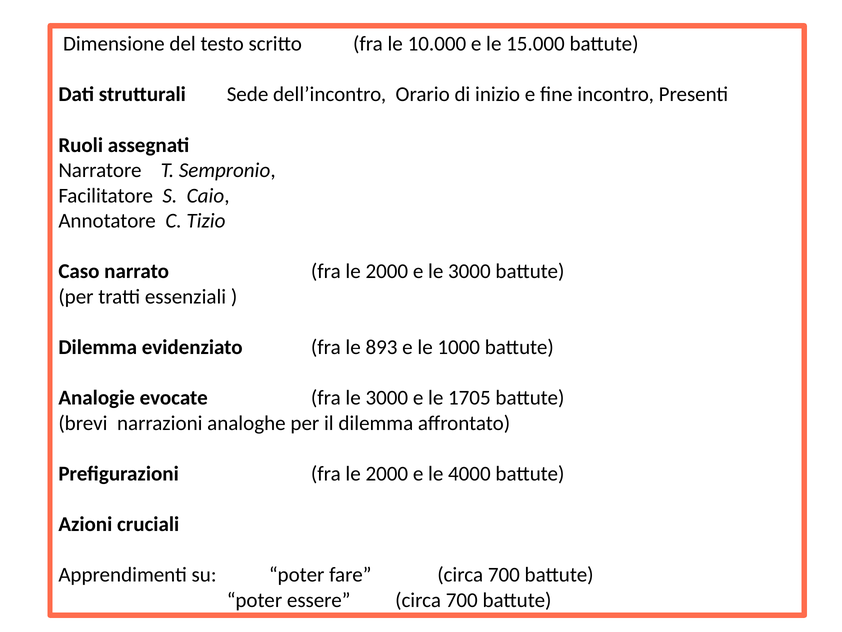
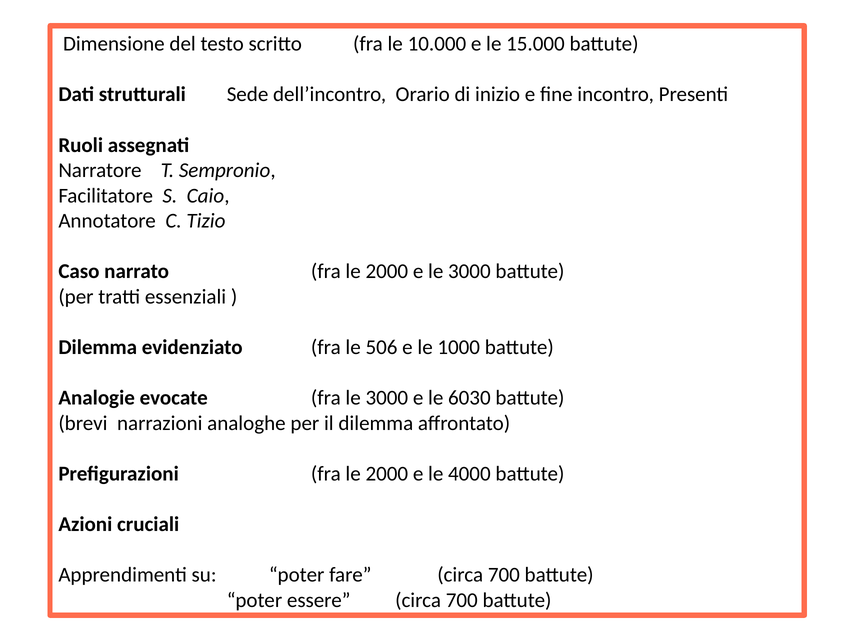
893: 893 -> 506
1705: 1705 -> 6030
